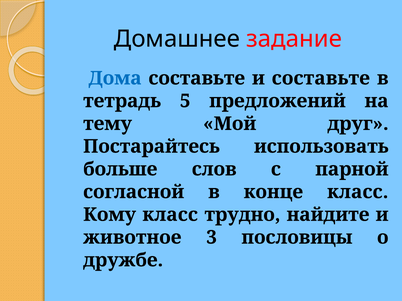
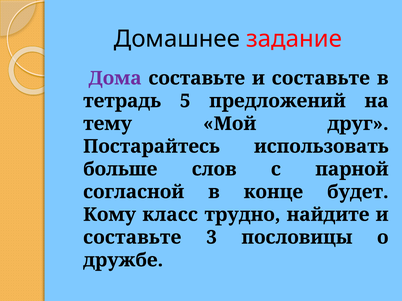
Дома colour: blue -> purple
конце класс: класс -> будет
животное at (132, 238): животное -> составьте
